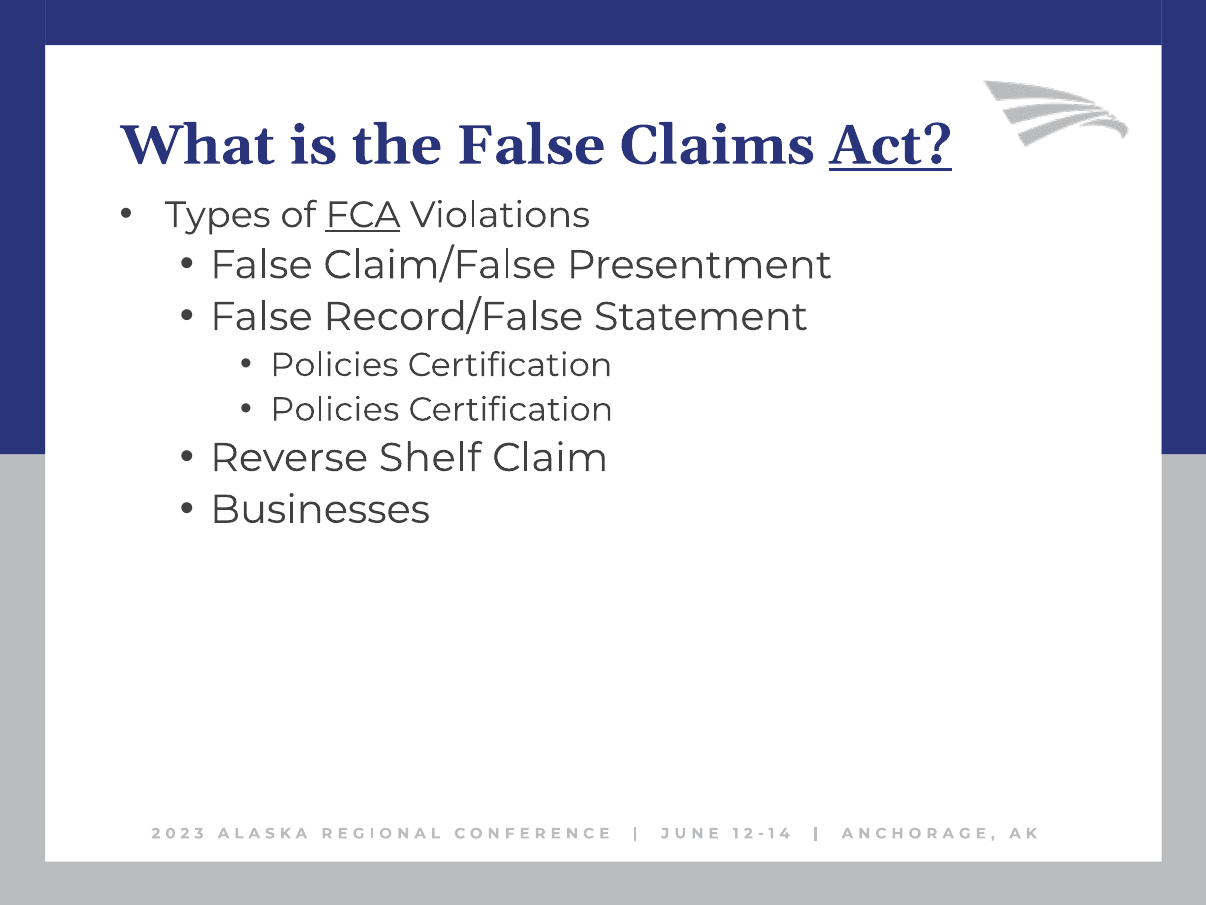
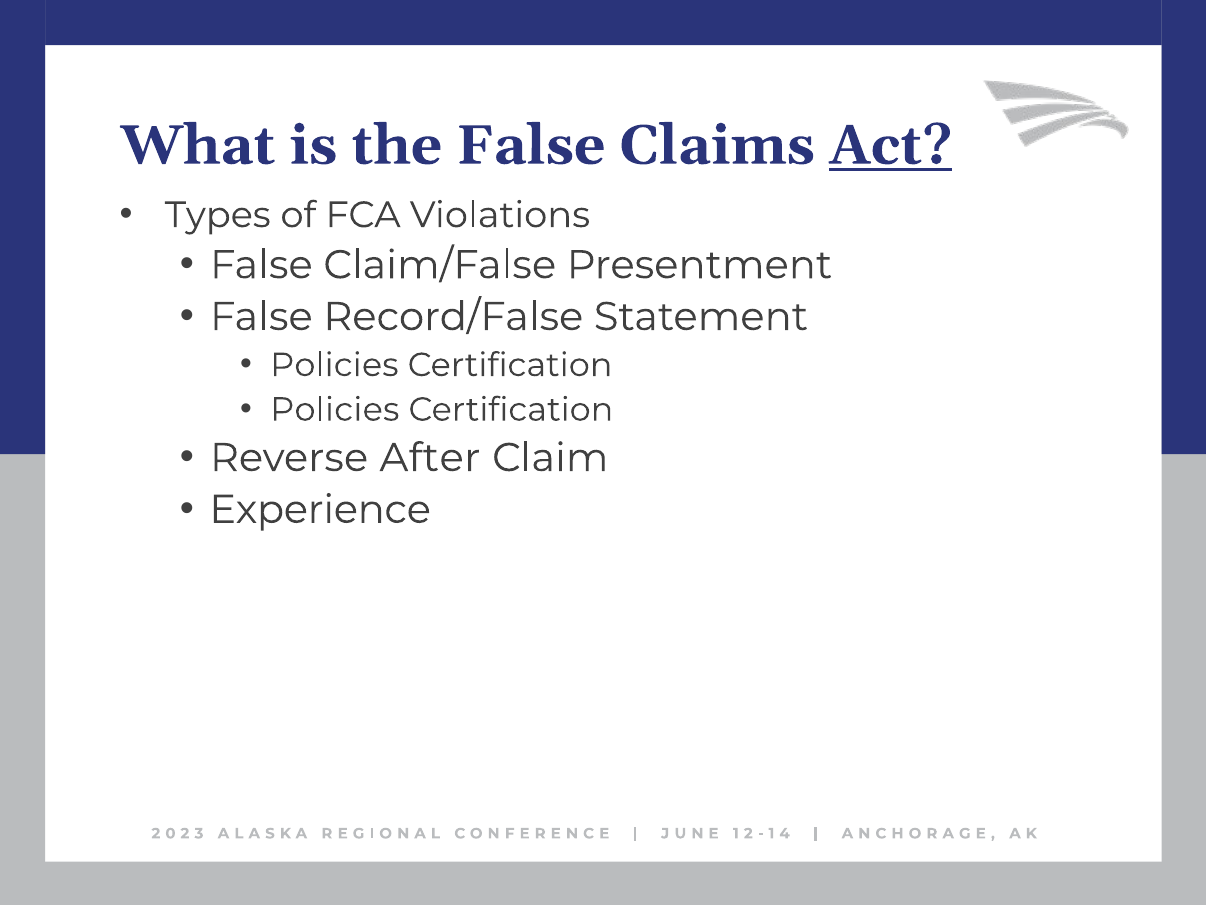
FCA underline: present -> none
Shelf: Shelf -> After
Businesses: Businesses -> Experience
